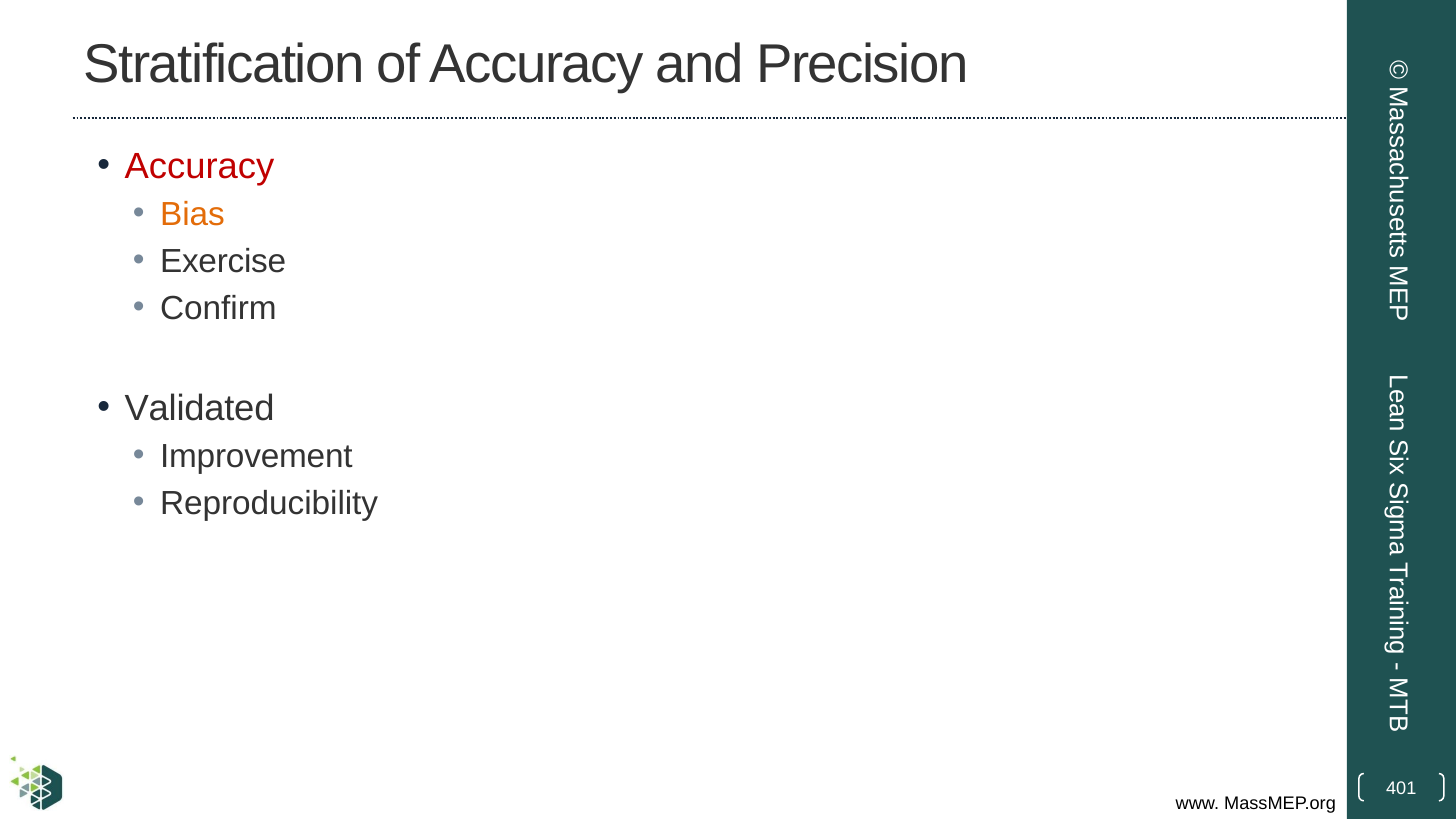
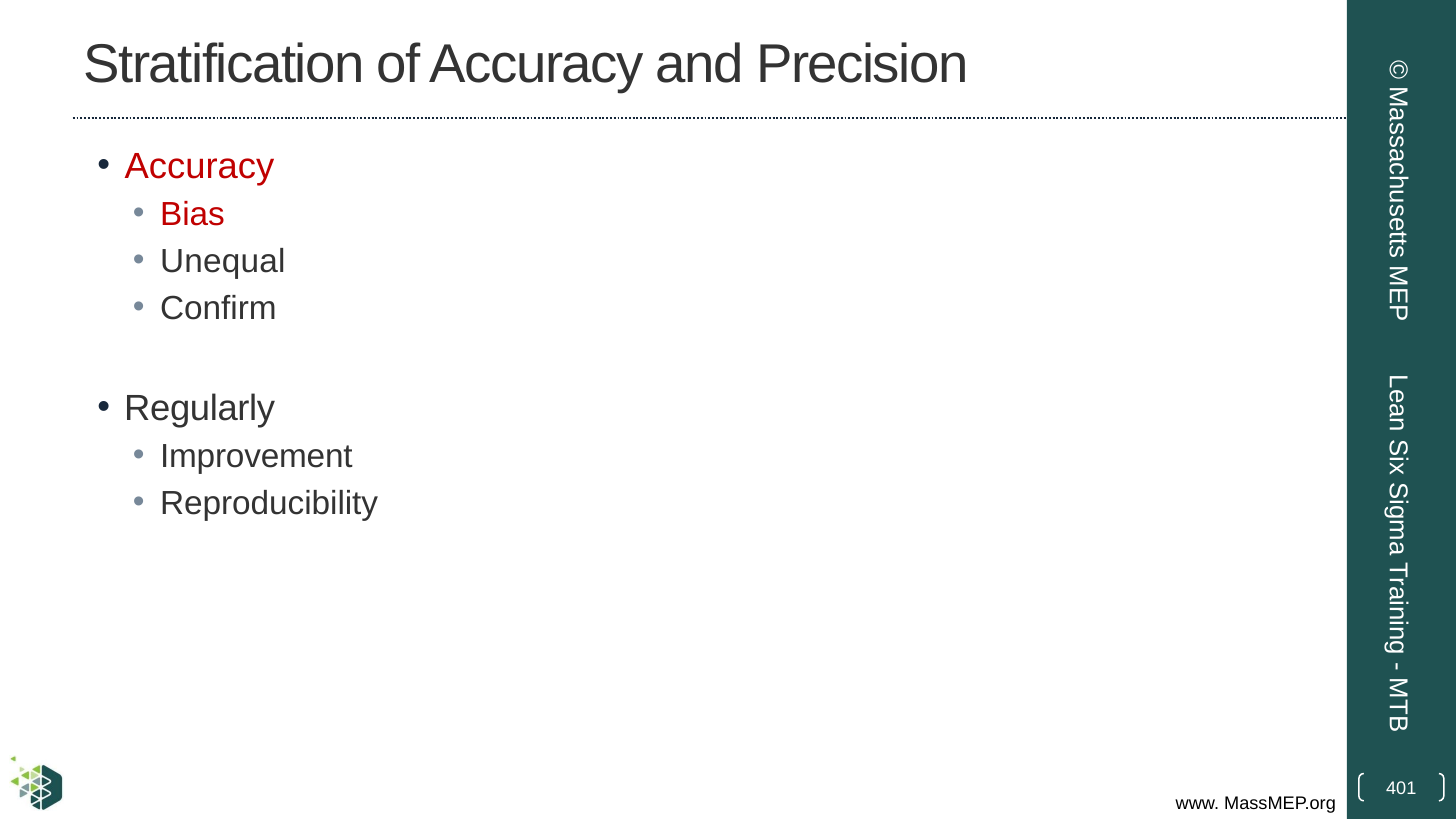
Bias colour: orange -> red
Exercise: Exercise -> Unequal
Validated: Validated -> Regularly
